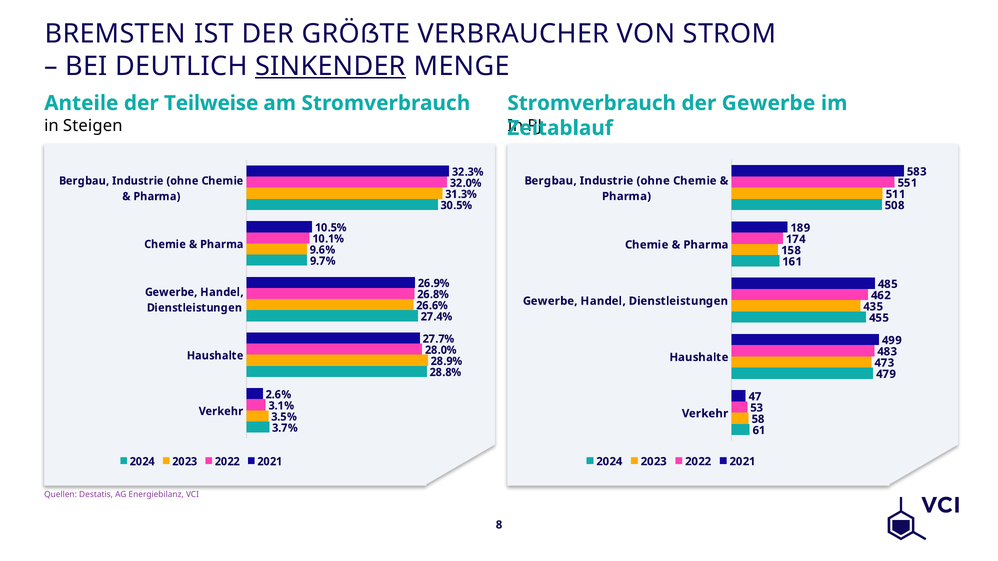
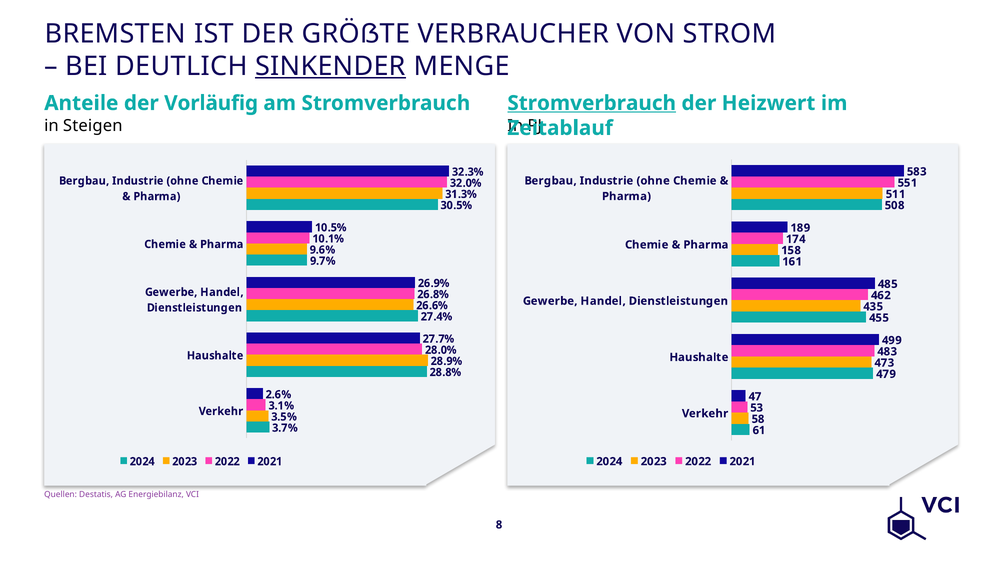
Teilweise: Teilweise -> Vorläufig
Stromverbrauch at (592, 103) underline: none -> present
der Gewerbe: Gewerbe -> Heizwert
